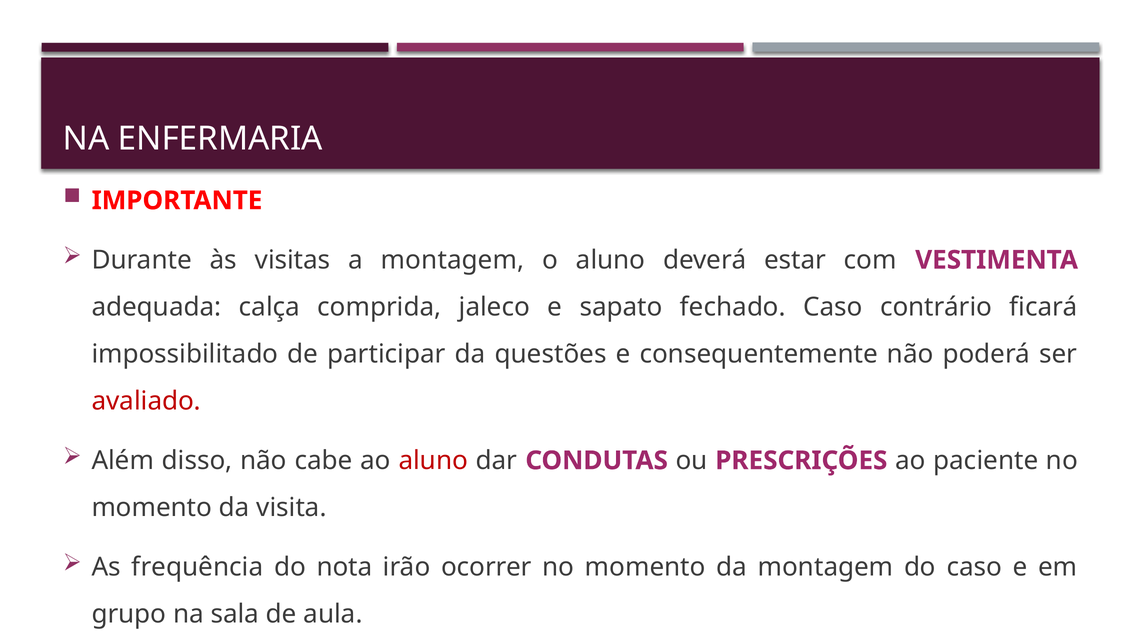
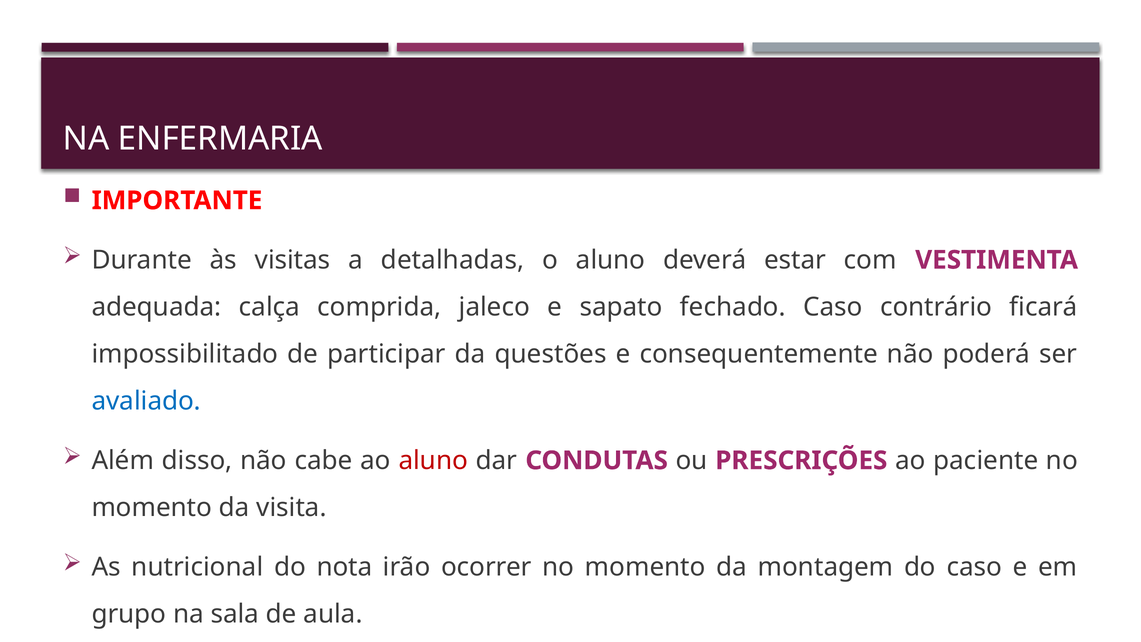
a montagem: montagem -> detalhadas
avaliado colour: red -> blue
frequência: frequência -> nutricional
